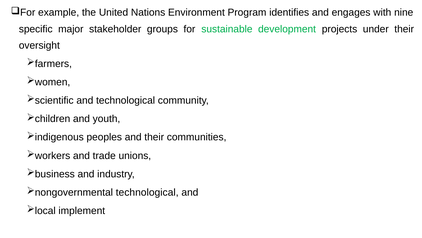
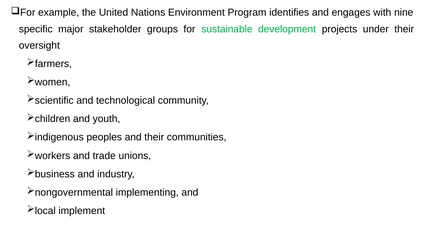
technological at (147, 192): technological -> implementing
